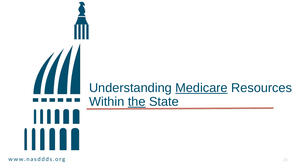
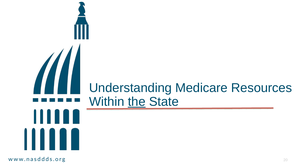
Medicare underline: present -> none
